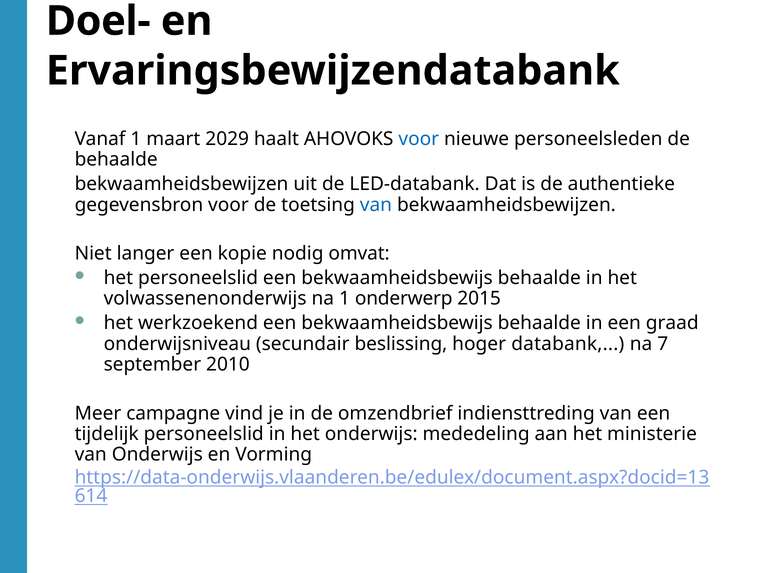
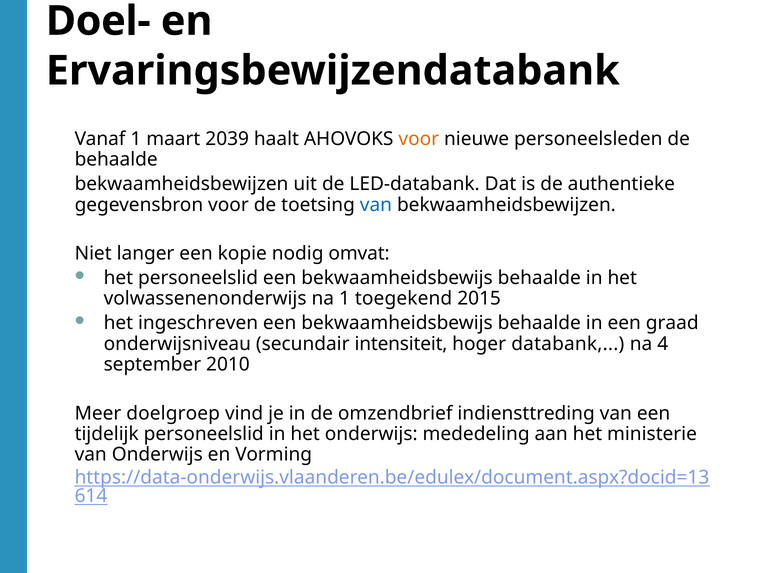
2029: 2029 -> 2039
voor at (419, 139) colour: blue -> orange
onderwerp: onderwerp -> toegekend
werkzoekend: werkzoekend -> ingeschreven
beslissing: beslissing -> intensiteit
7: 7 -> 4
campagne: campagne -> doelgroep
